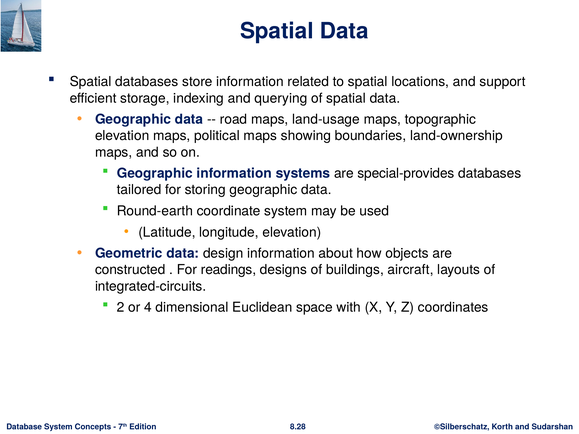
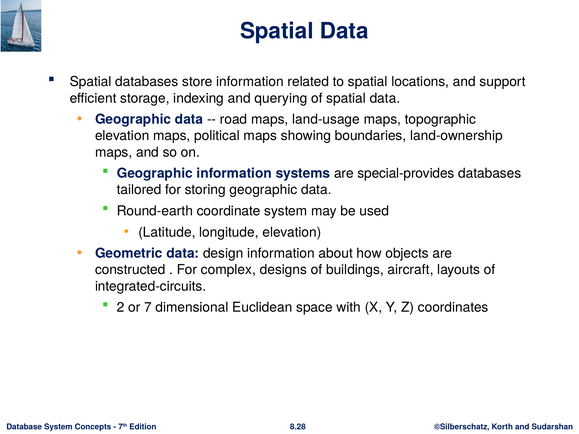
readings: readings -> complex
4: 4 -> 7
